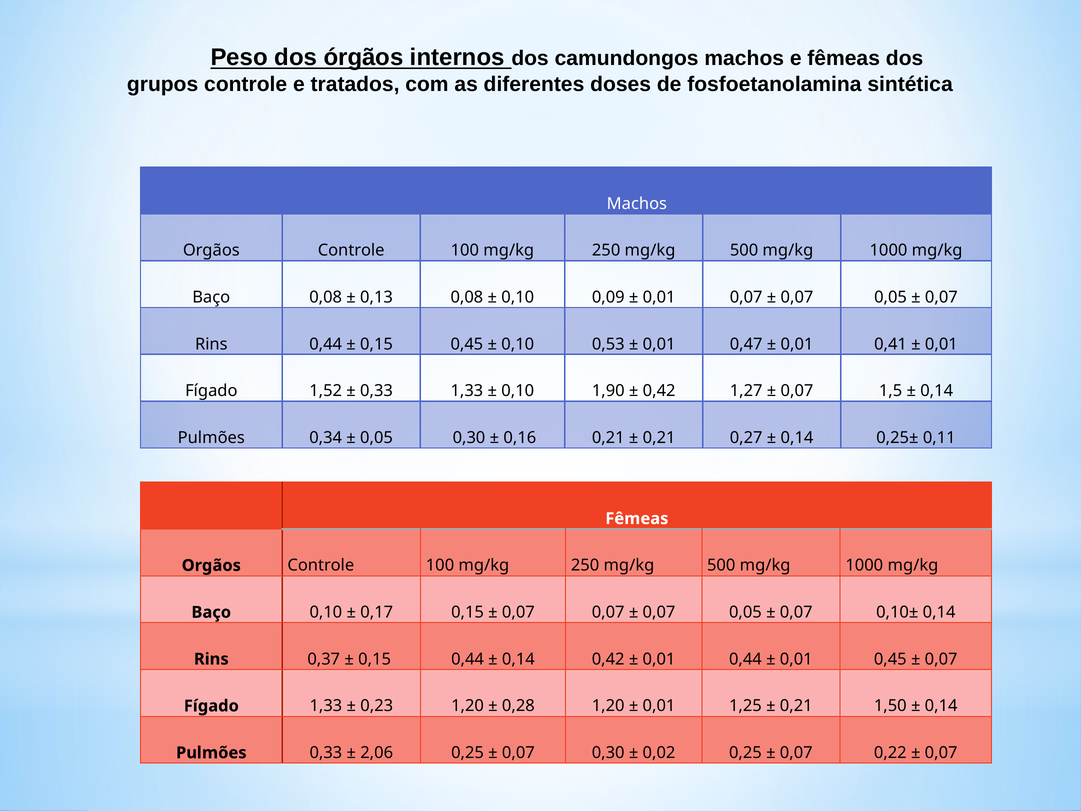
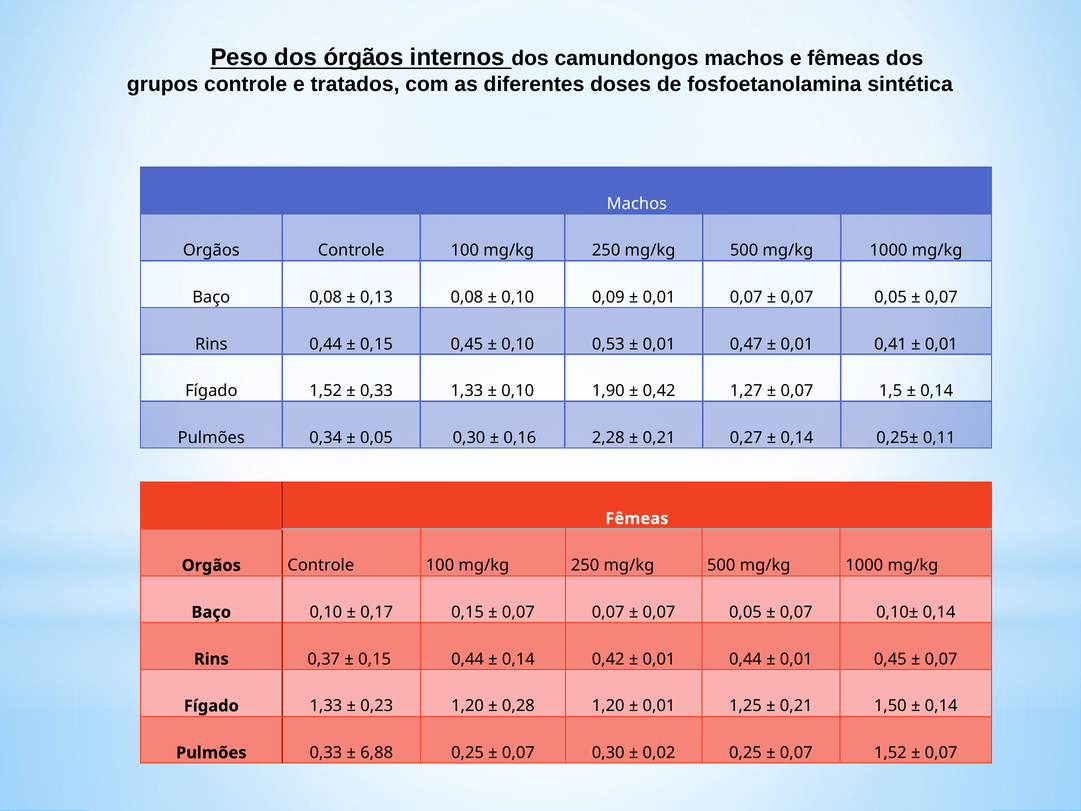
0,16 0,21: 0,21 -> 2,28
2,06: 2,06 -> 6,88
0,07 0,22: 0,22 -> 1,52
